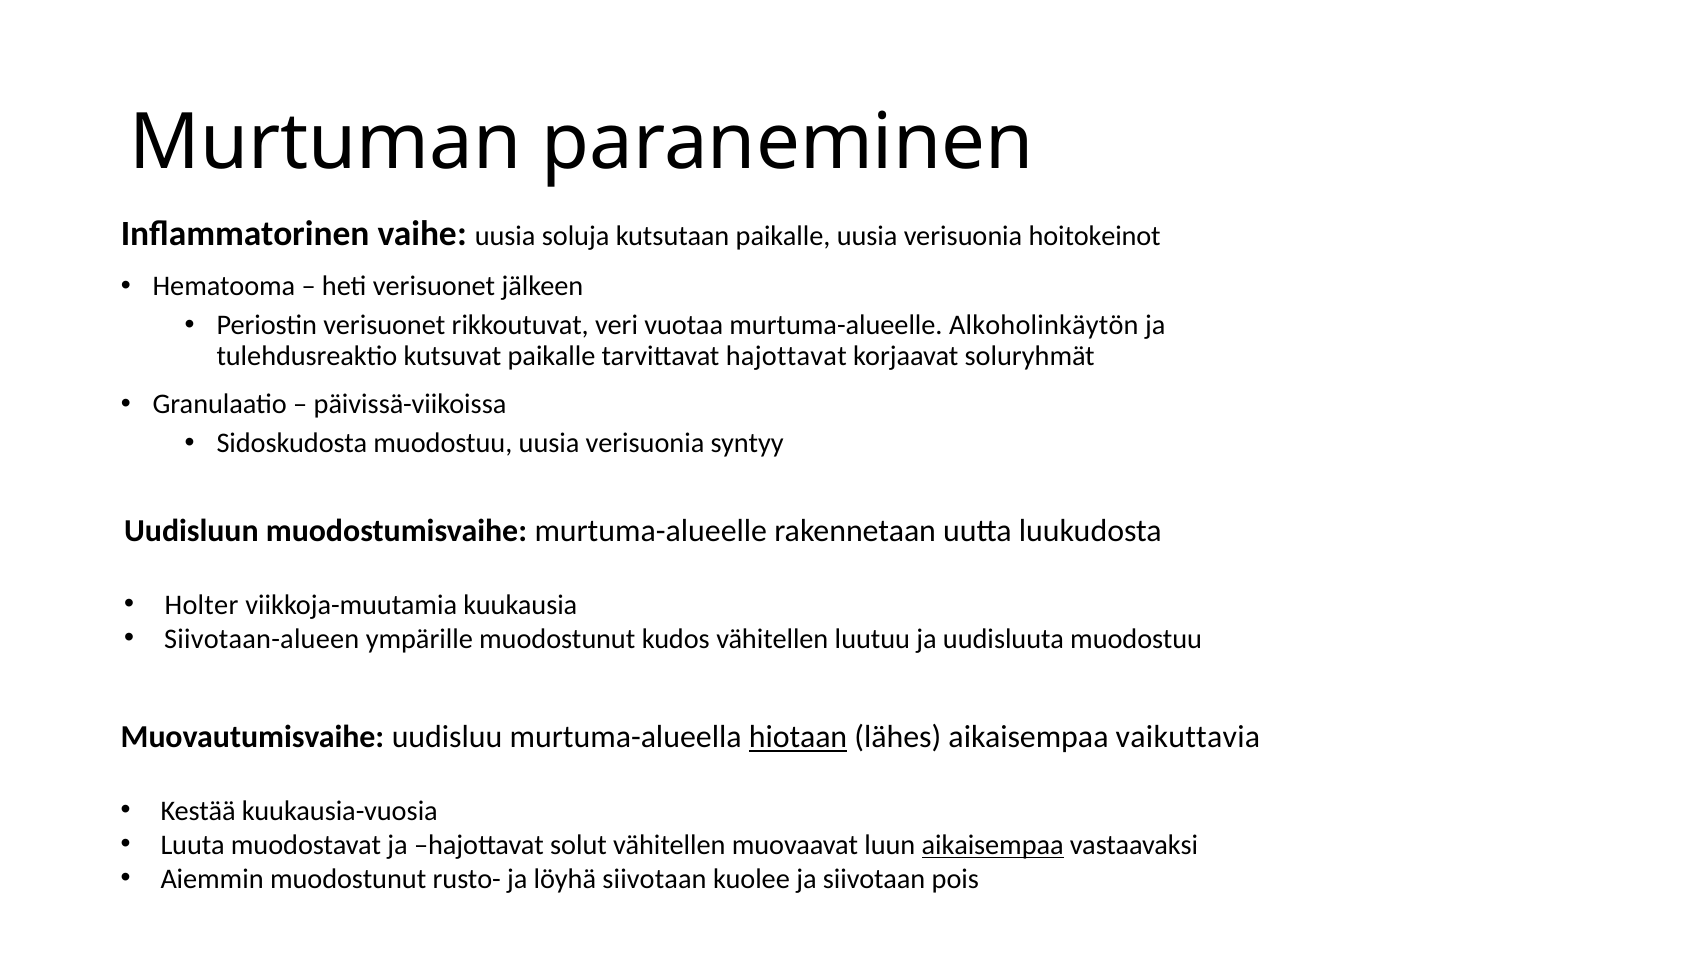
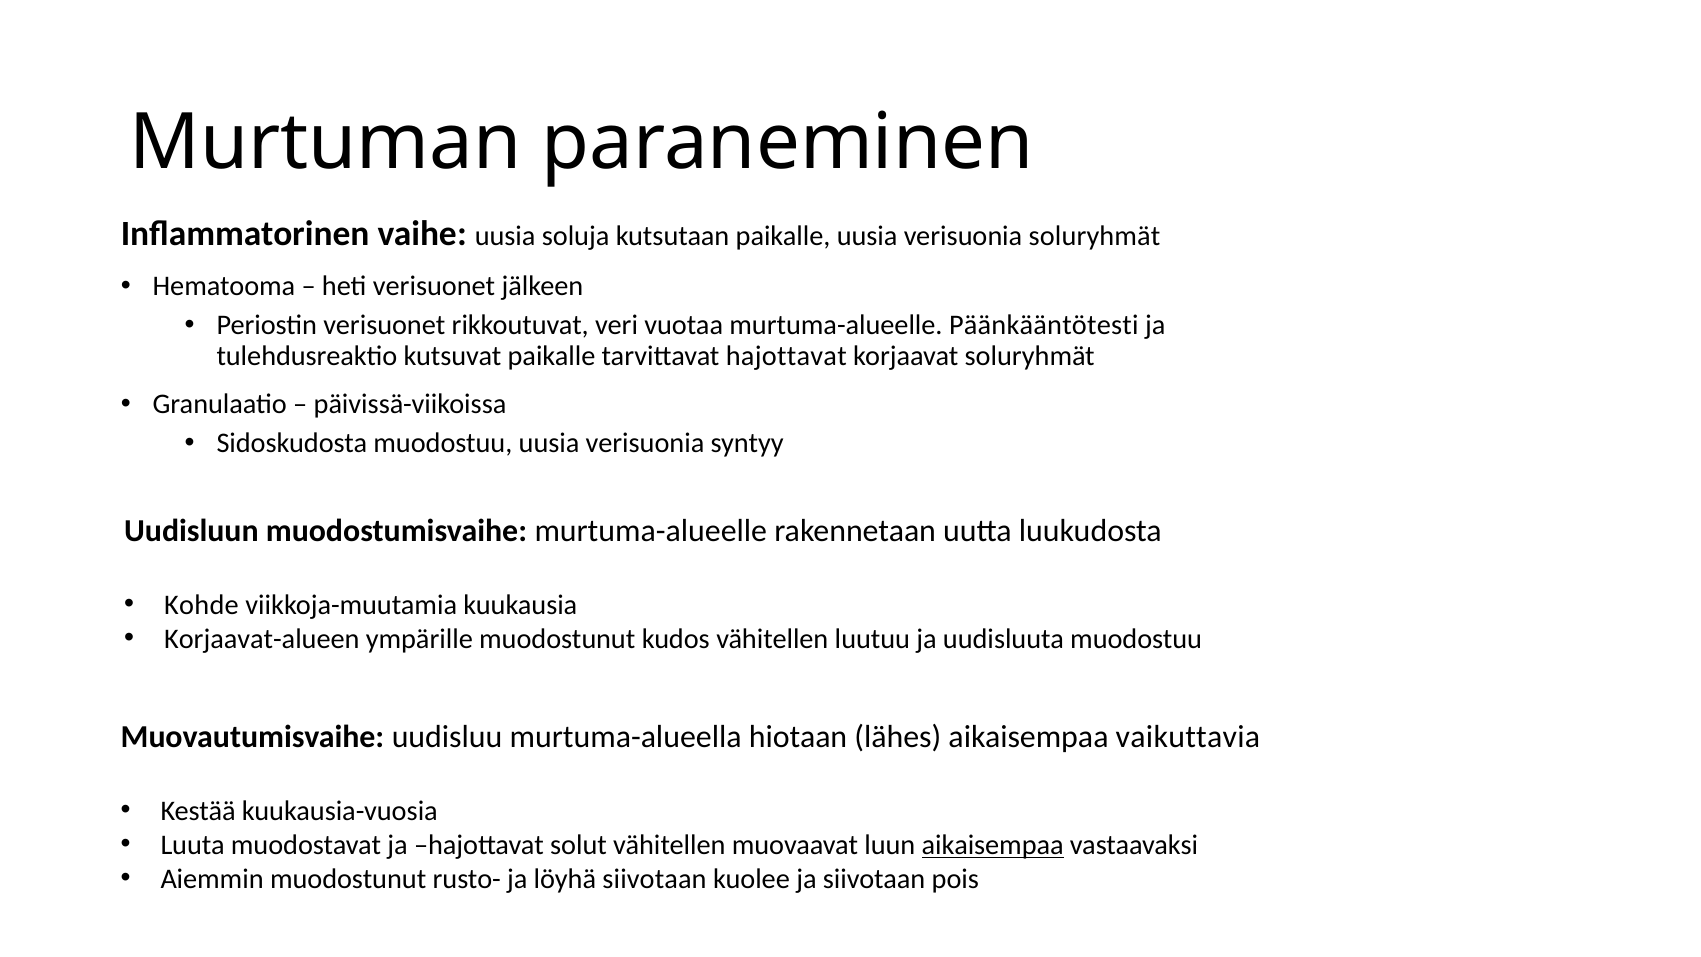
verisuonia hoitokeinot: hoitokeinot -> soluryhmät
Alkoholinkäytön: Alkoholinkäytön -> Päänkääntötesti
Holter: Holter -> Kohde
Siivotaan-alueen: Siivotaan-alueen -> Korjaavat-alueen
hiotaan underline: present -> none
